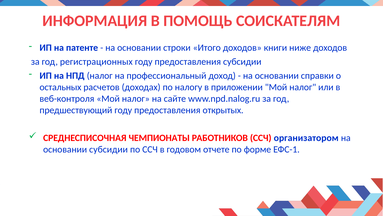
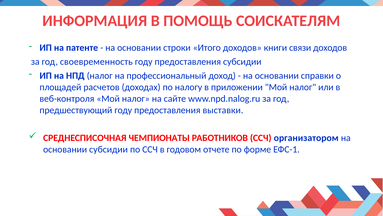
ниже: ниже -> связи
регистрационных: регистрационных -> своевременность
остальных: остальных -> площадей
открытых: открытых -> выставки
